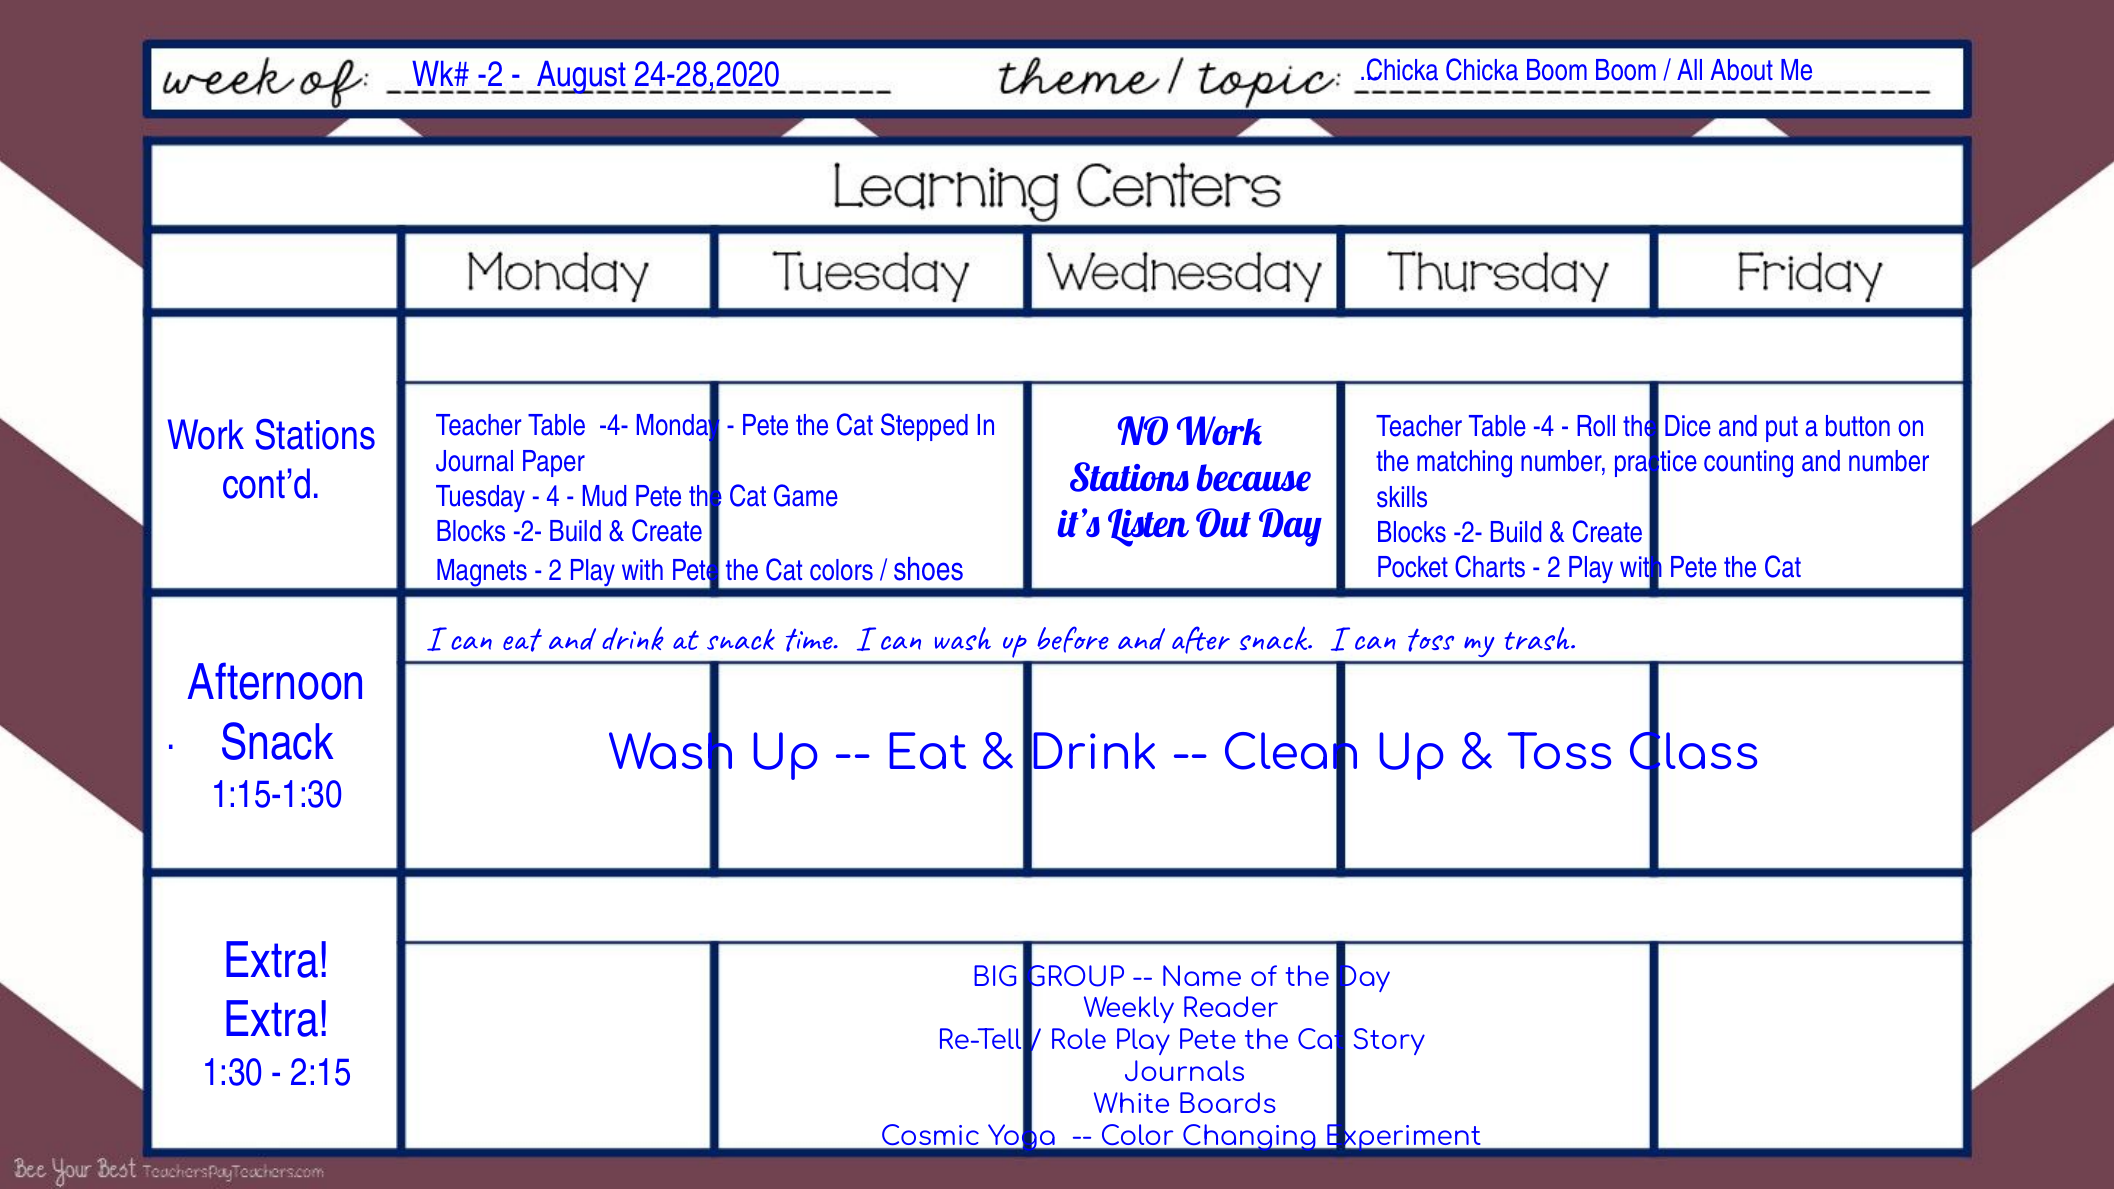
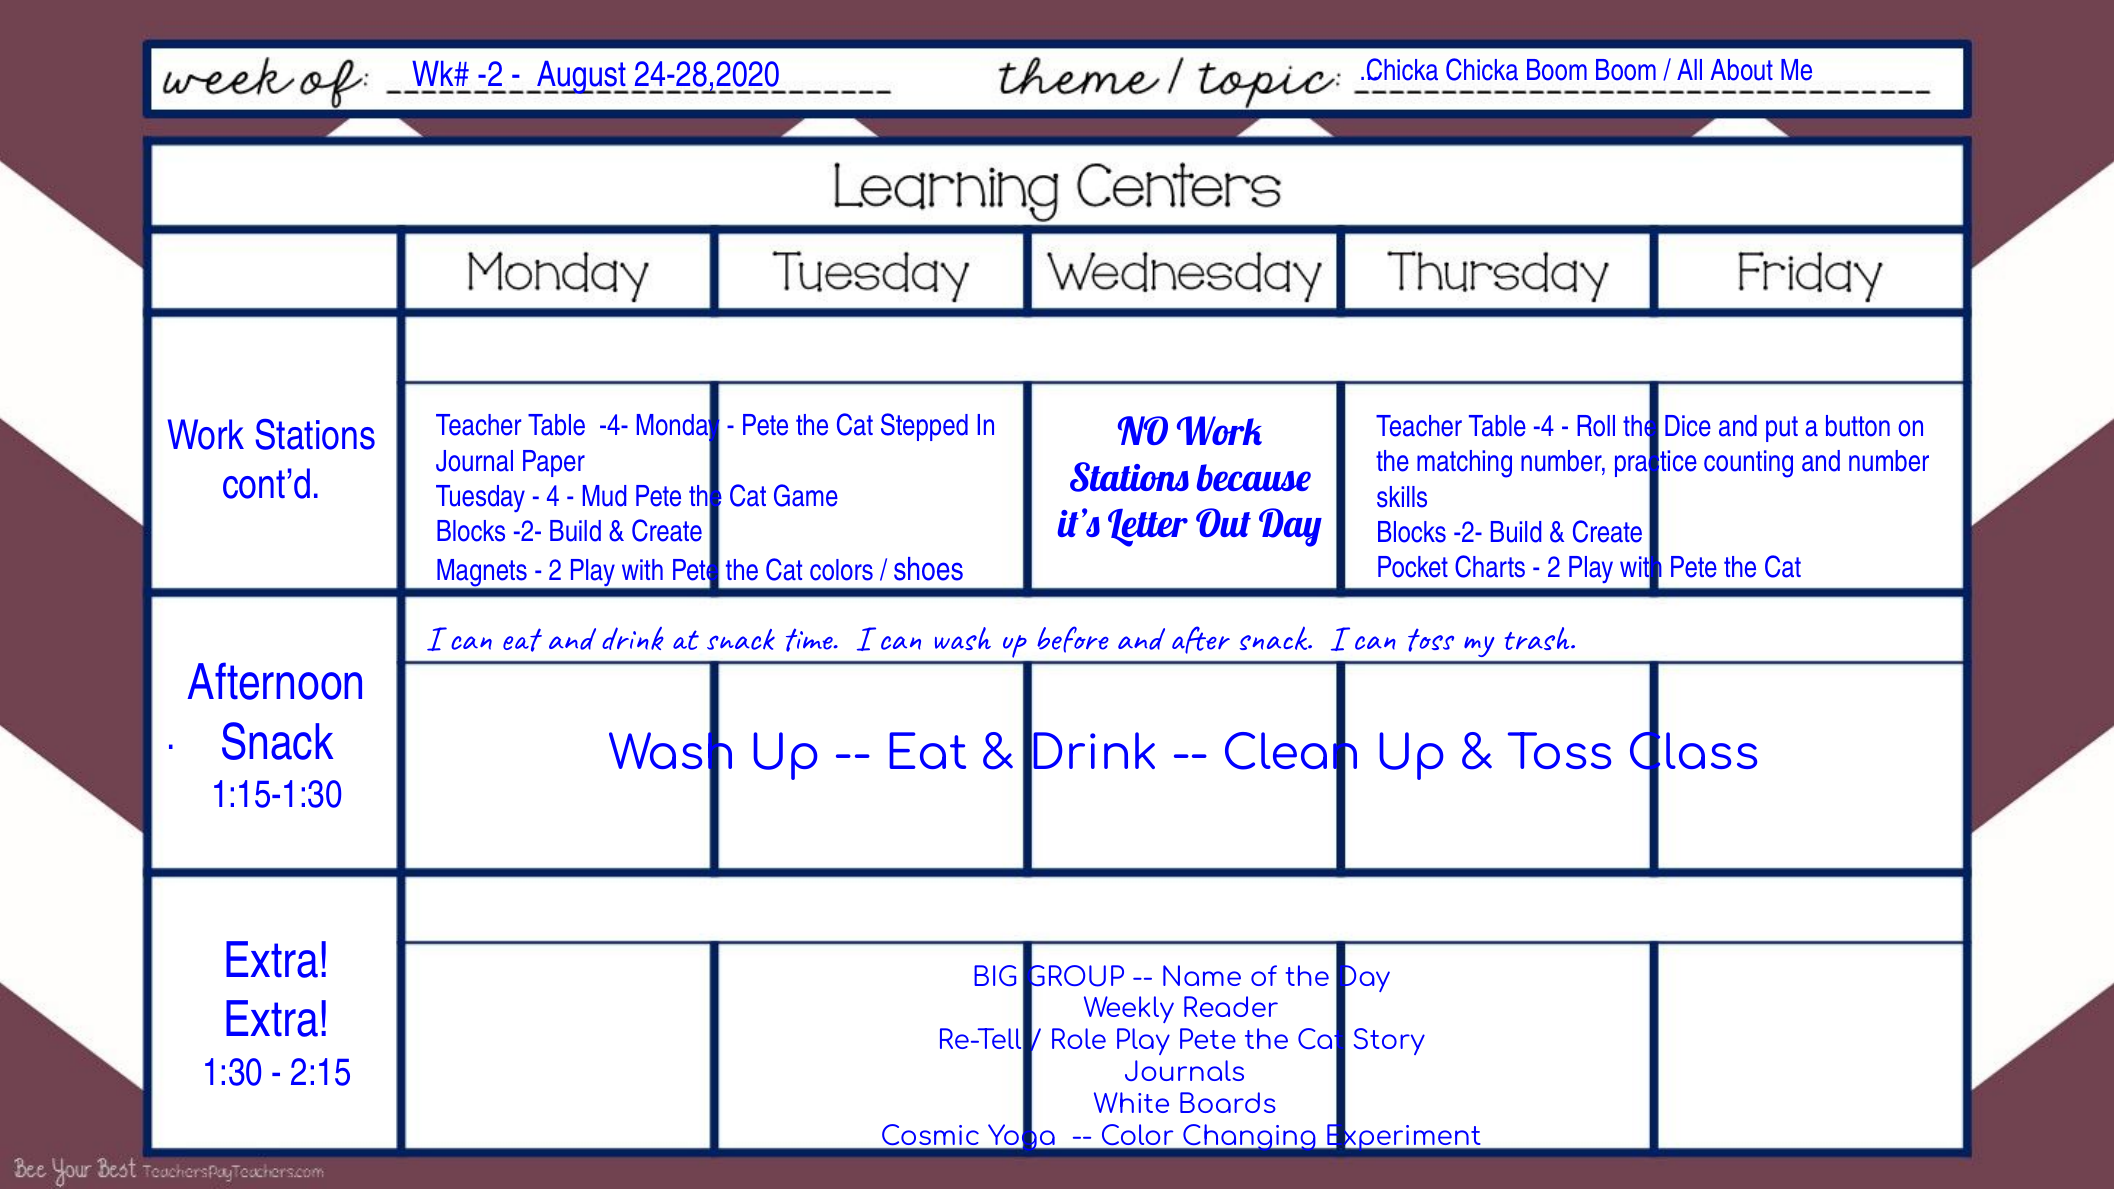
Listen: Listen -> Letter
